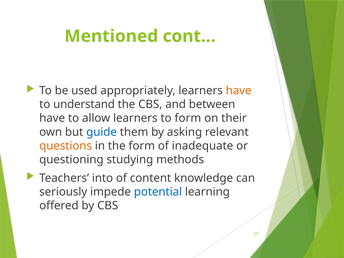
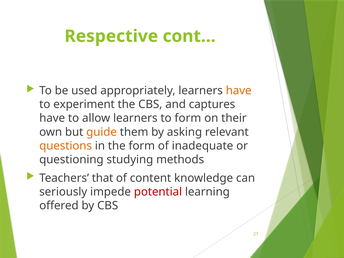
Mentioned: Mentioned -> Respective
understand: understand -> experiment
between: between -> captures
guide colour: blue -> orange
into: into -> that
potential colour: blue -> red
